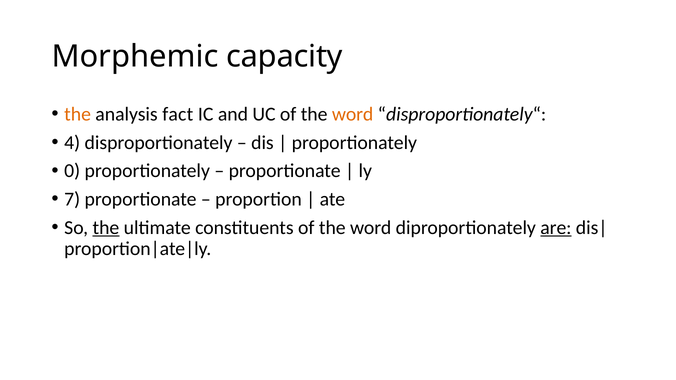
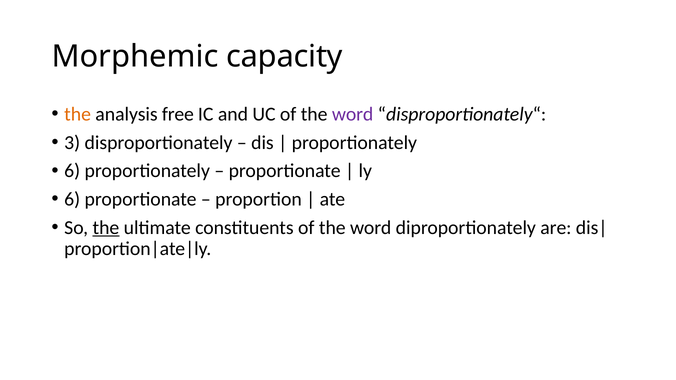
fact: fact -> free
word at (353, 114) colour: orange -> purple
4: 4 -> 3
0 at (72, 171): 0 -> 6
7 at (72, 199): 7 -> 6
are underline: present -> none
